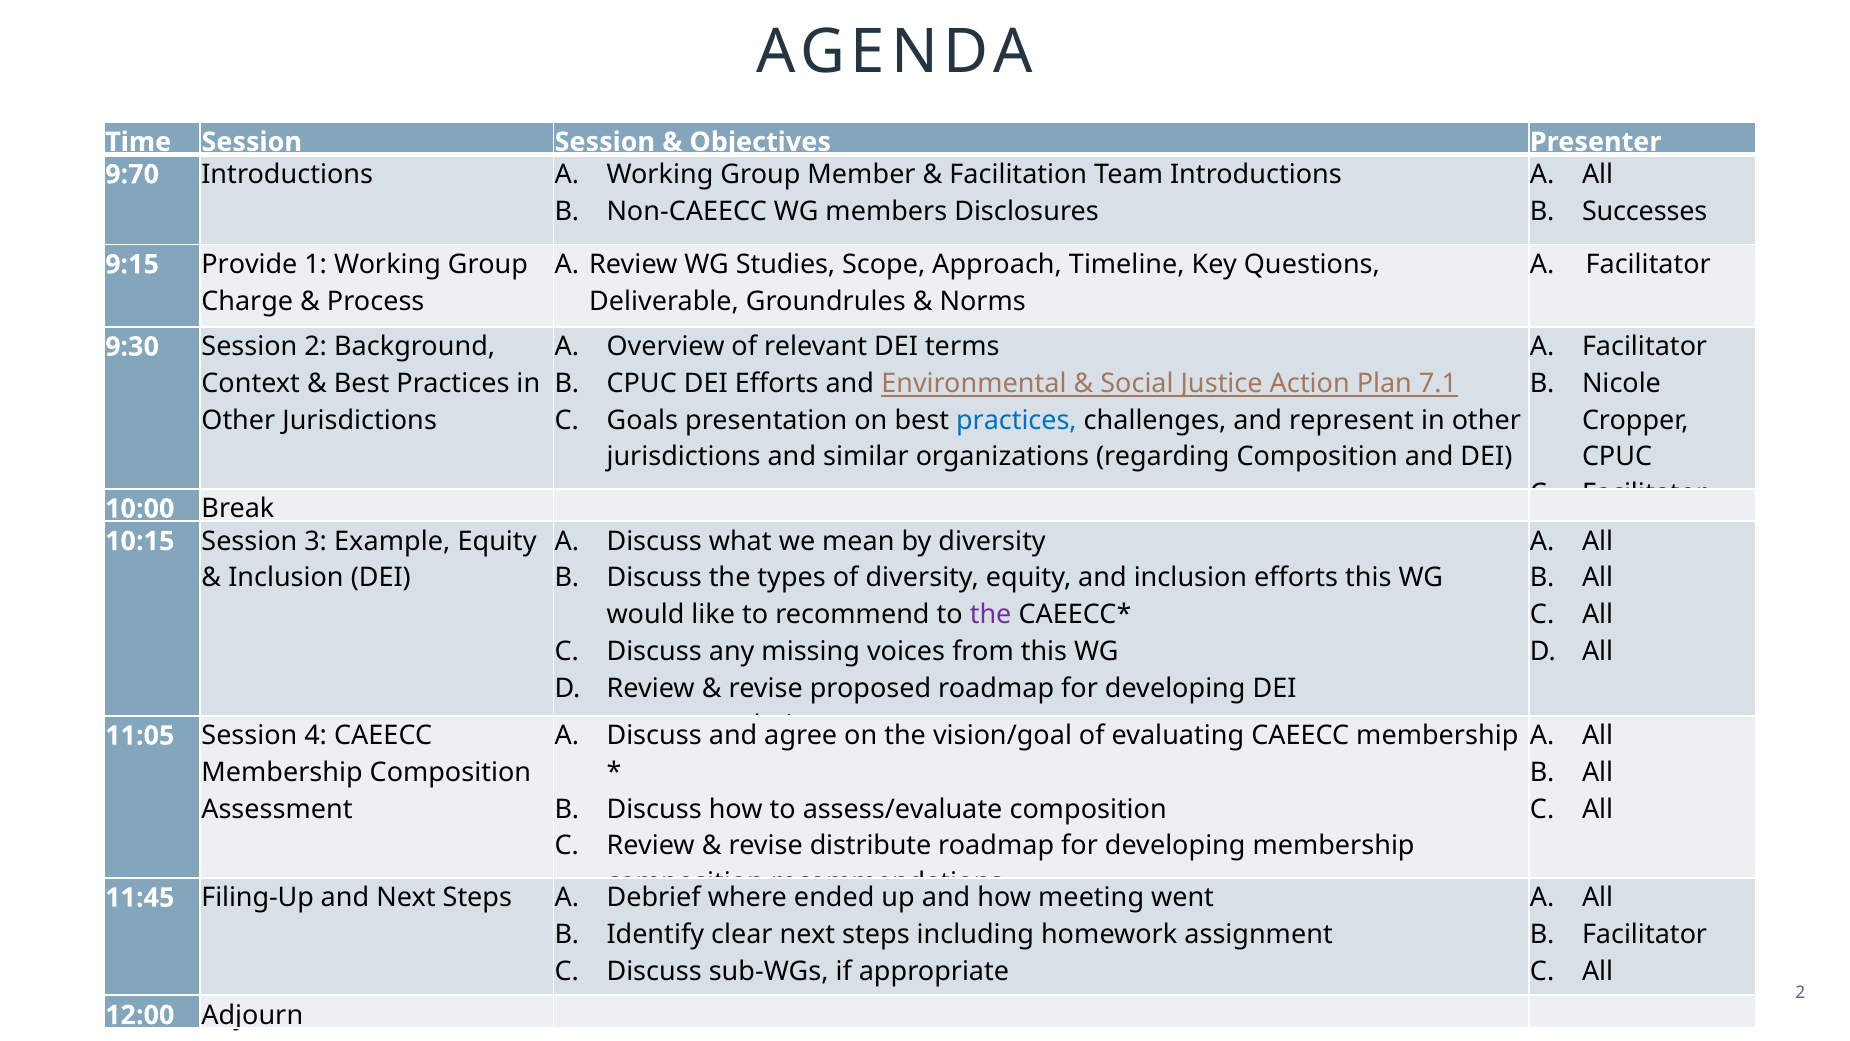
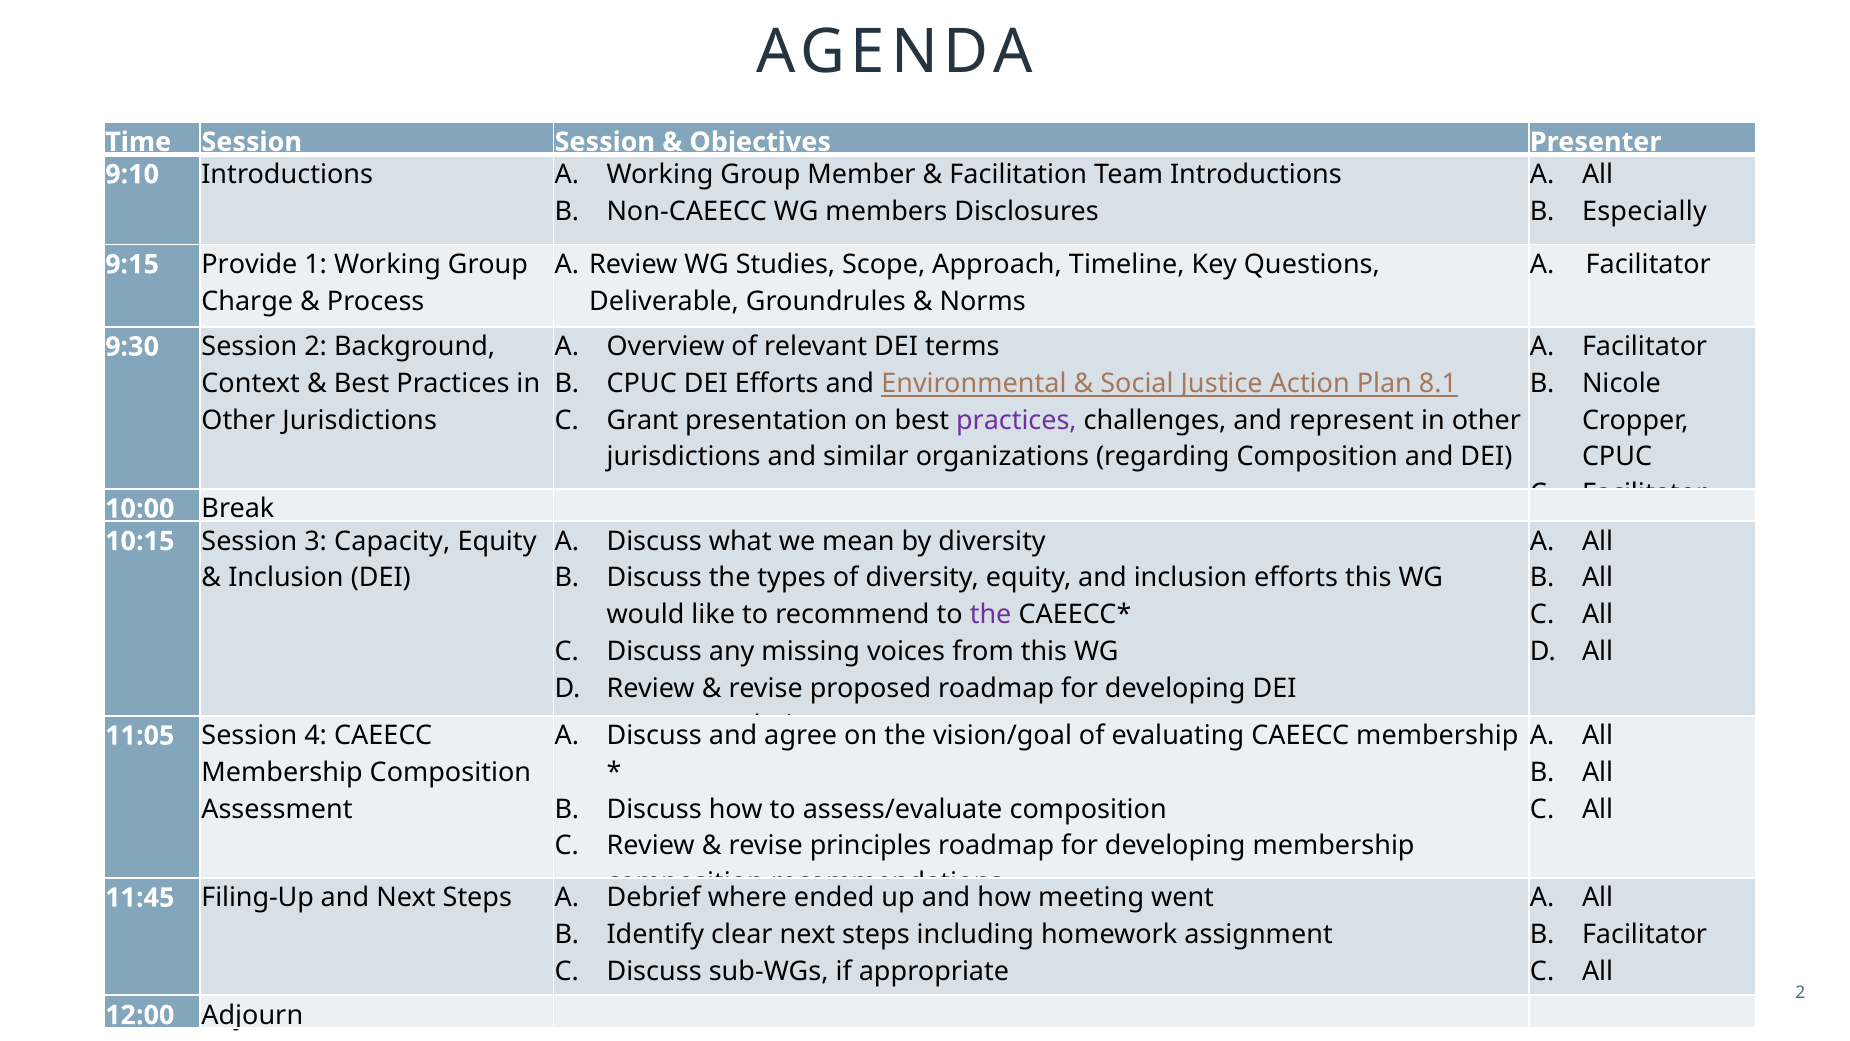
9:70: 9:70 -> 9:10
Successes: Successes -> Especially
7.1: 7.1 -> 8.1
Goals: Goals -> Grant
practices at (1016, 420) colour: blue -> purple
Example: Example -> Capacity
distribute: distribute -> principles
